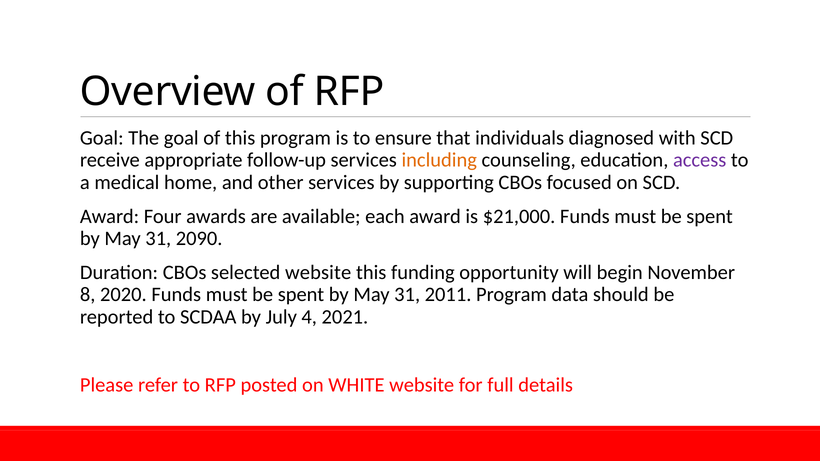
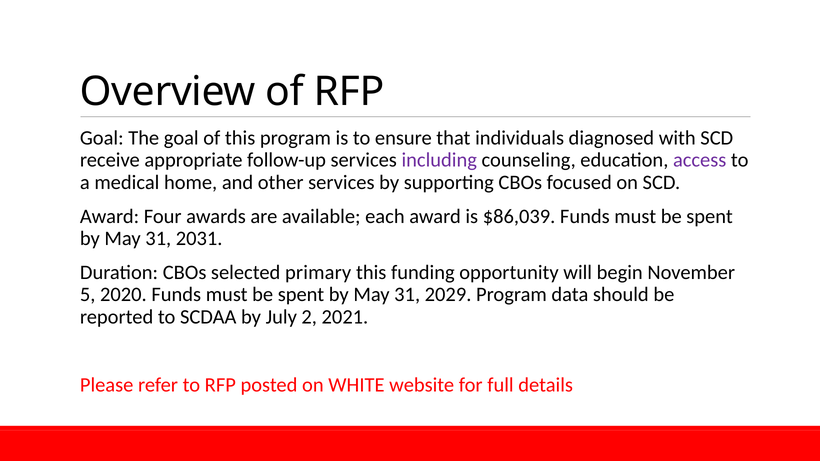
including colour: orange -> purple
$21,000: $21,000 -> $86,039
2090: 2090 -> 2031
selected website: website -> primary
8: 8 -> 5
2011: 2011 -> 2029
4: 4 -> 2
